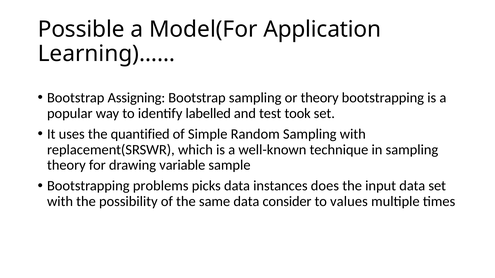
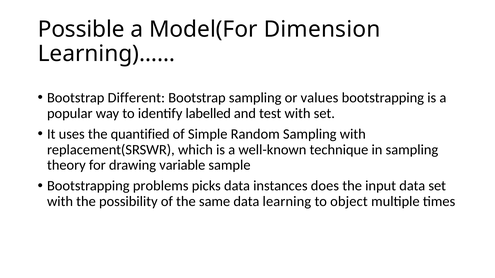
Application: Application -> Dimension
Assigning: Assigning -> Different
or theory: theory -> values
test took: took -> with
consider: consider -> learning
values: values -> object
